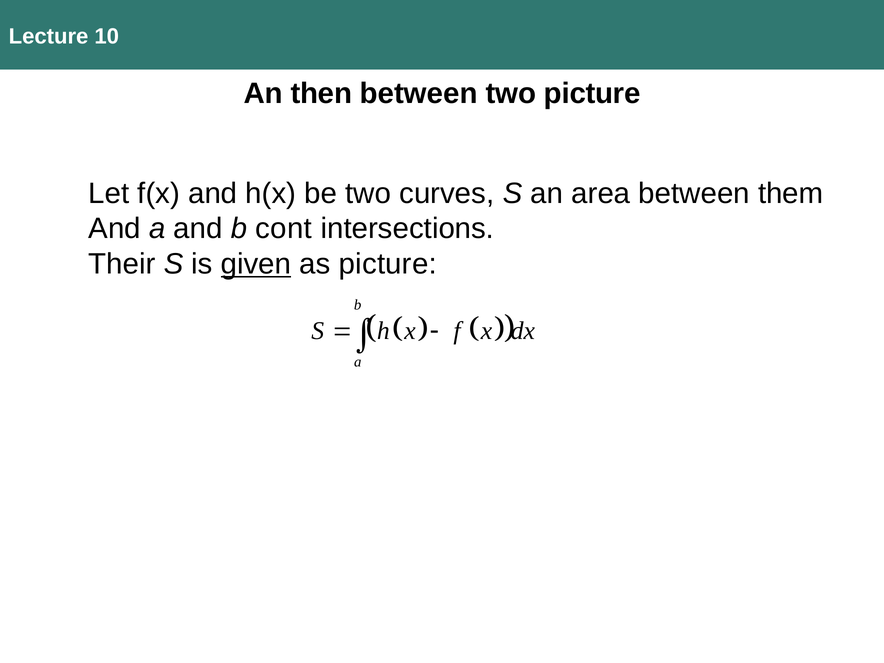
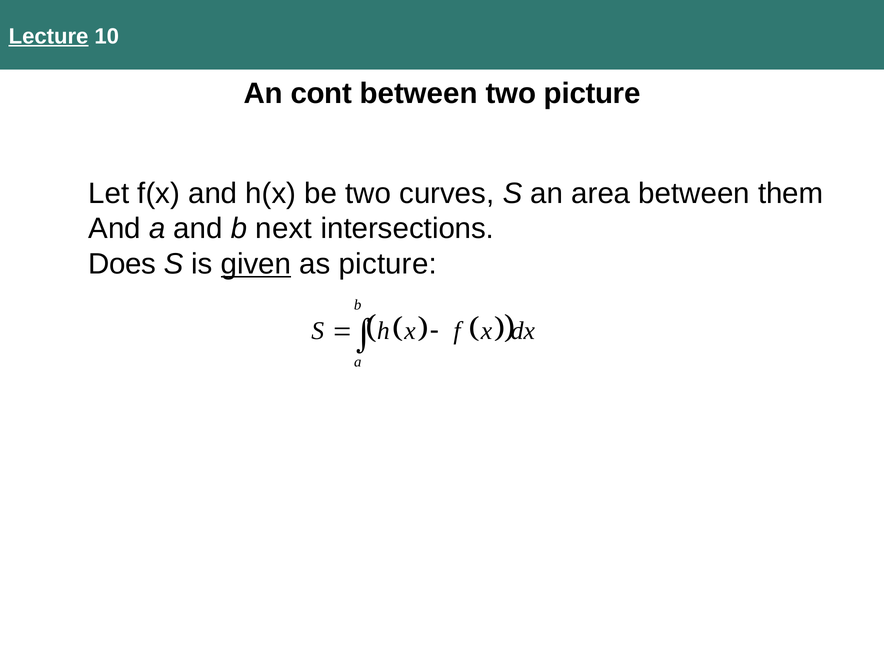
Lecture underline: none -> present
then: then -> cont
cont: cont -> next
Their: Their -> Does
